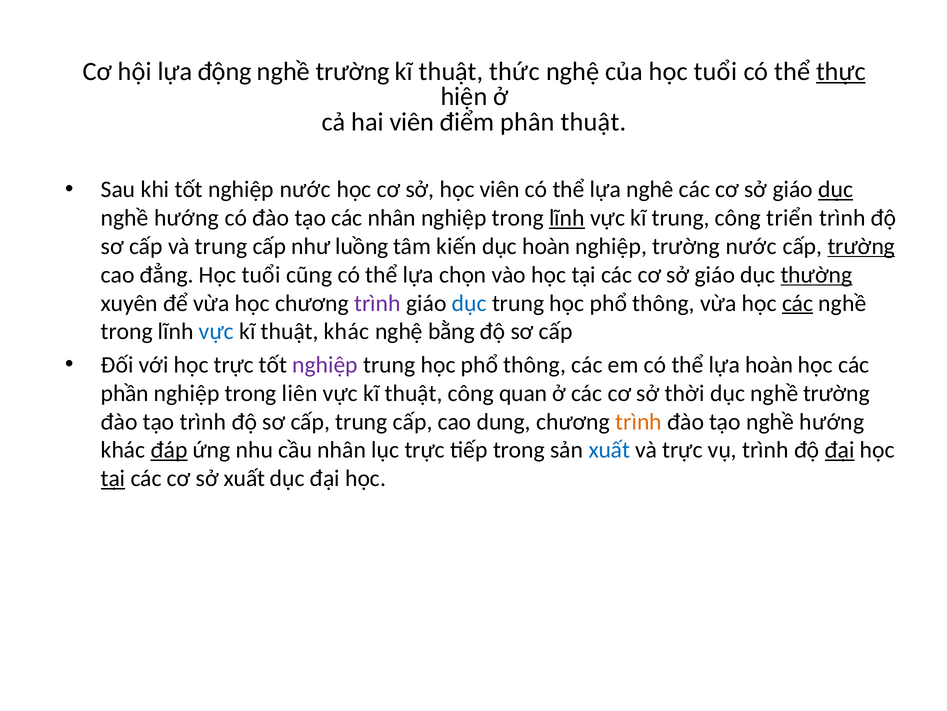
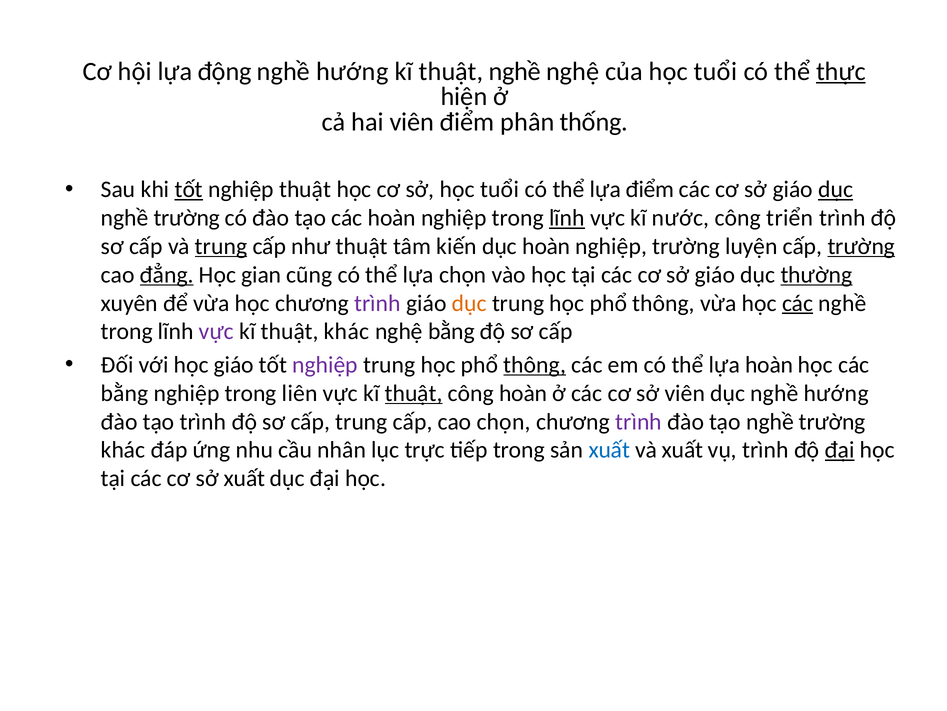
trường at (353, 71): trường -> hướng
thuật thức: thức -> nghề
phân thuật: thuật -> thống
tốt at (189, 189) underline: none -> present
nghiệp nước: nước -> thuật
sở học viên: viên -> tuổi
lựa nghê: nghê -> điểm
hướng at (187, 218): hướng -> trường
các nhân: nhân -> hoàn
kĩ trung: trung -> nước
trung at (221, 246) underline: none -> present
như luồng: luồng -> thuật
trường nước: nước -> luyện
đẳng underline: none -> present
tuổi at (261, 274): tuổi -> gian
dục at (469, 303) colour: blue -> orange
vực at (216, 331) colour: blue -> purple
học trực: trực -> giáo
thông at (535, 364) underline: none -> present
phần at (125, 393): phần -> bằng
thuật at (414, 393) underline: none -> present
công quan: quan -> hoàn
sở thời: thời -> viên
dục nghề trường: trường -> hướng
cao dung: dung -> chọn
trình at (639, 421) colour: orange -> purple
tạo nghề hướng: hướng -> trường
đáp underline: present -> none
và trực: trực -> xuất
tại at (113, 478) underline: present -> none
